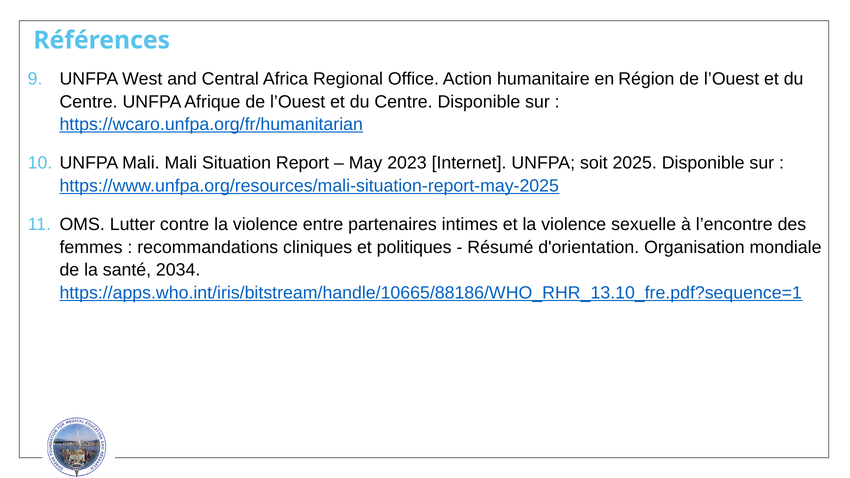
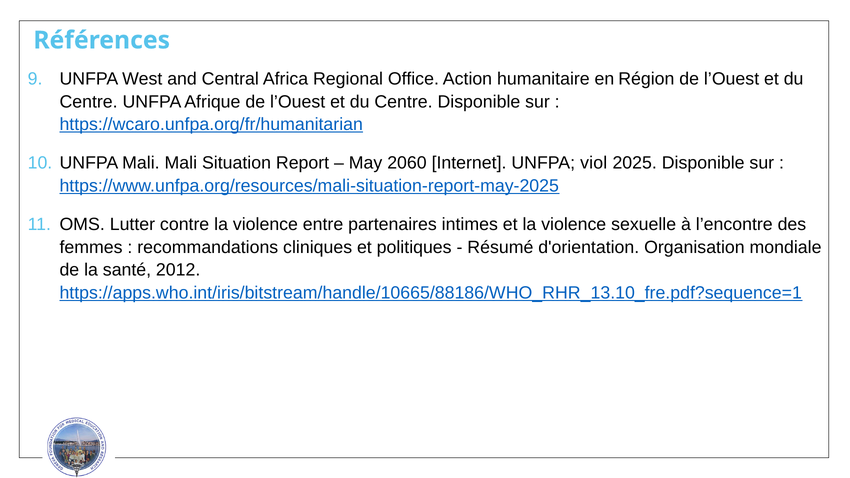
2023: 2023 -> 2060
soit: soit -> viol
2034: 2034 -> 2012
